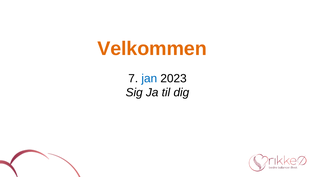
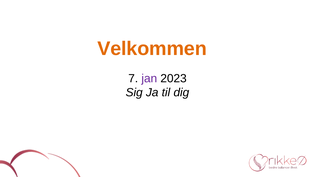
jan colour: blue -> purple
